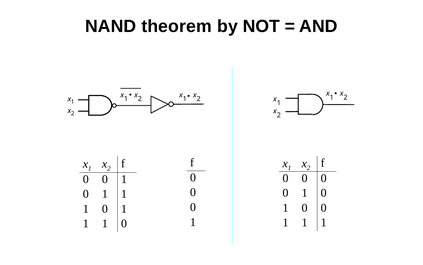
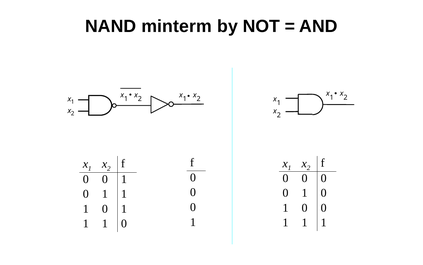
theorem: theorem -> minterm
